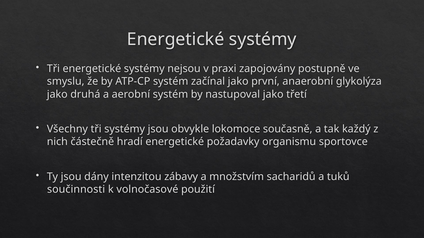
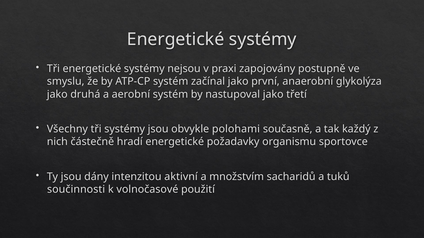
lokomoce: lokomoce -> polohami
zábavy: zábavy -> aktivní
